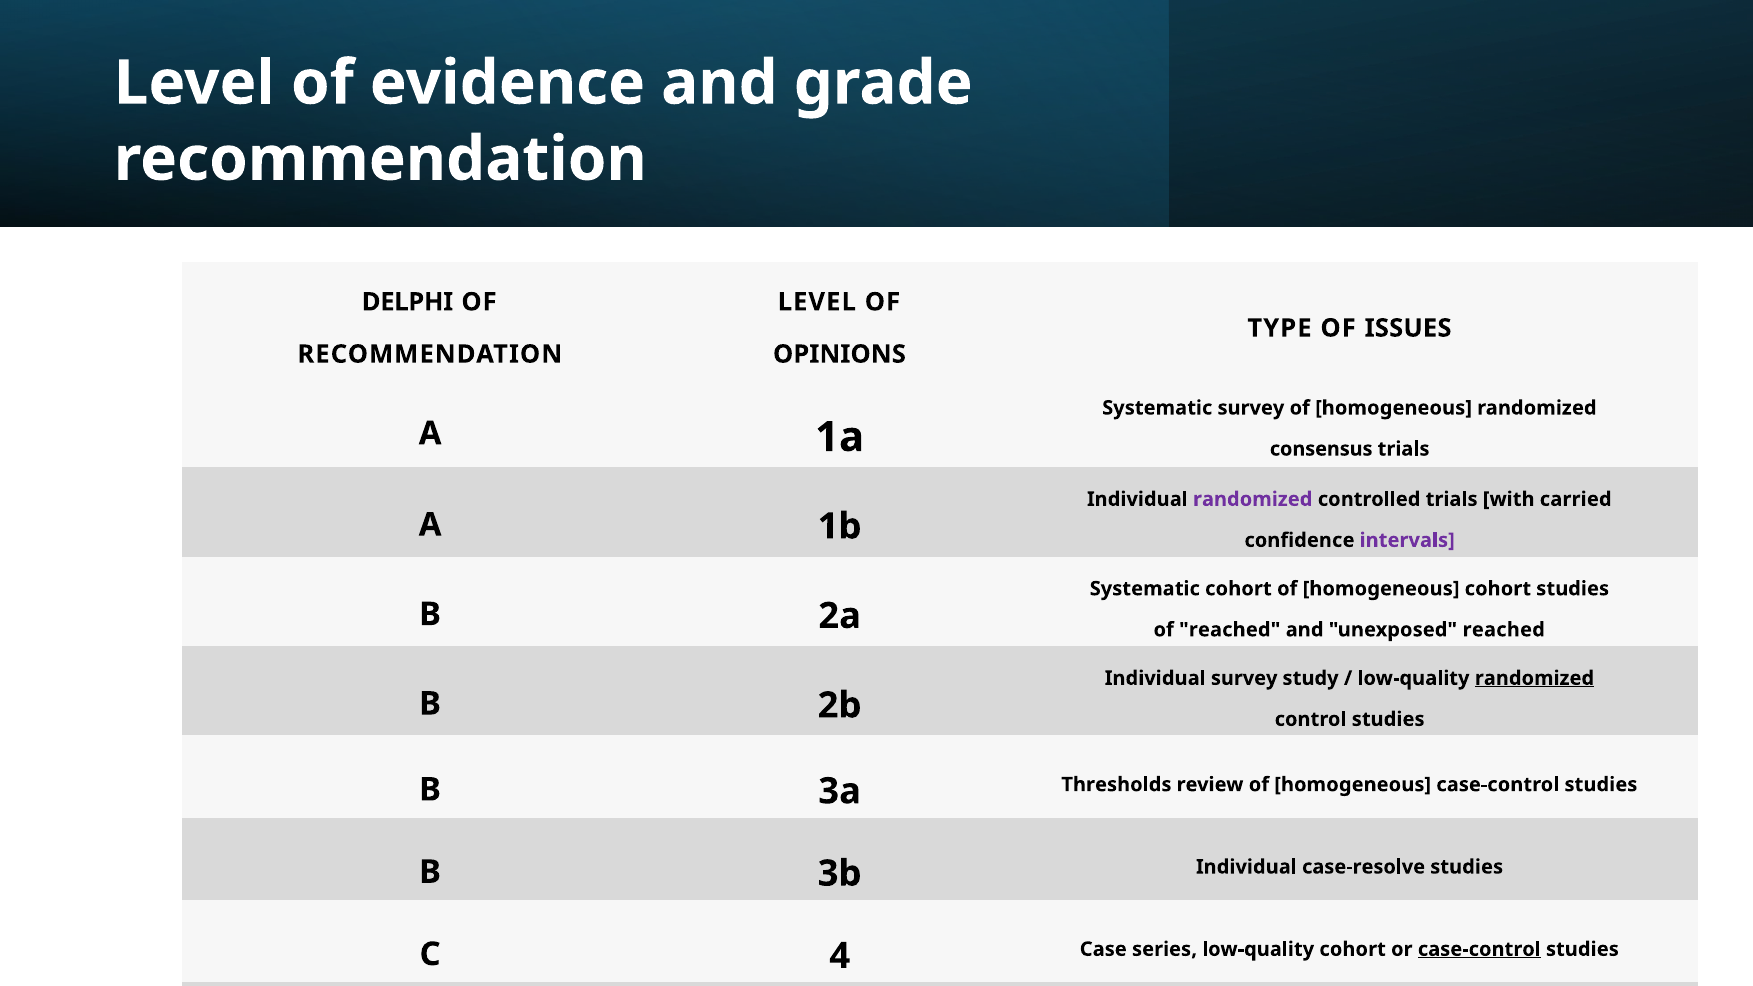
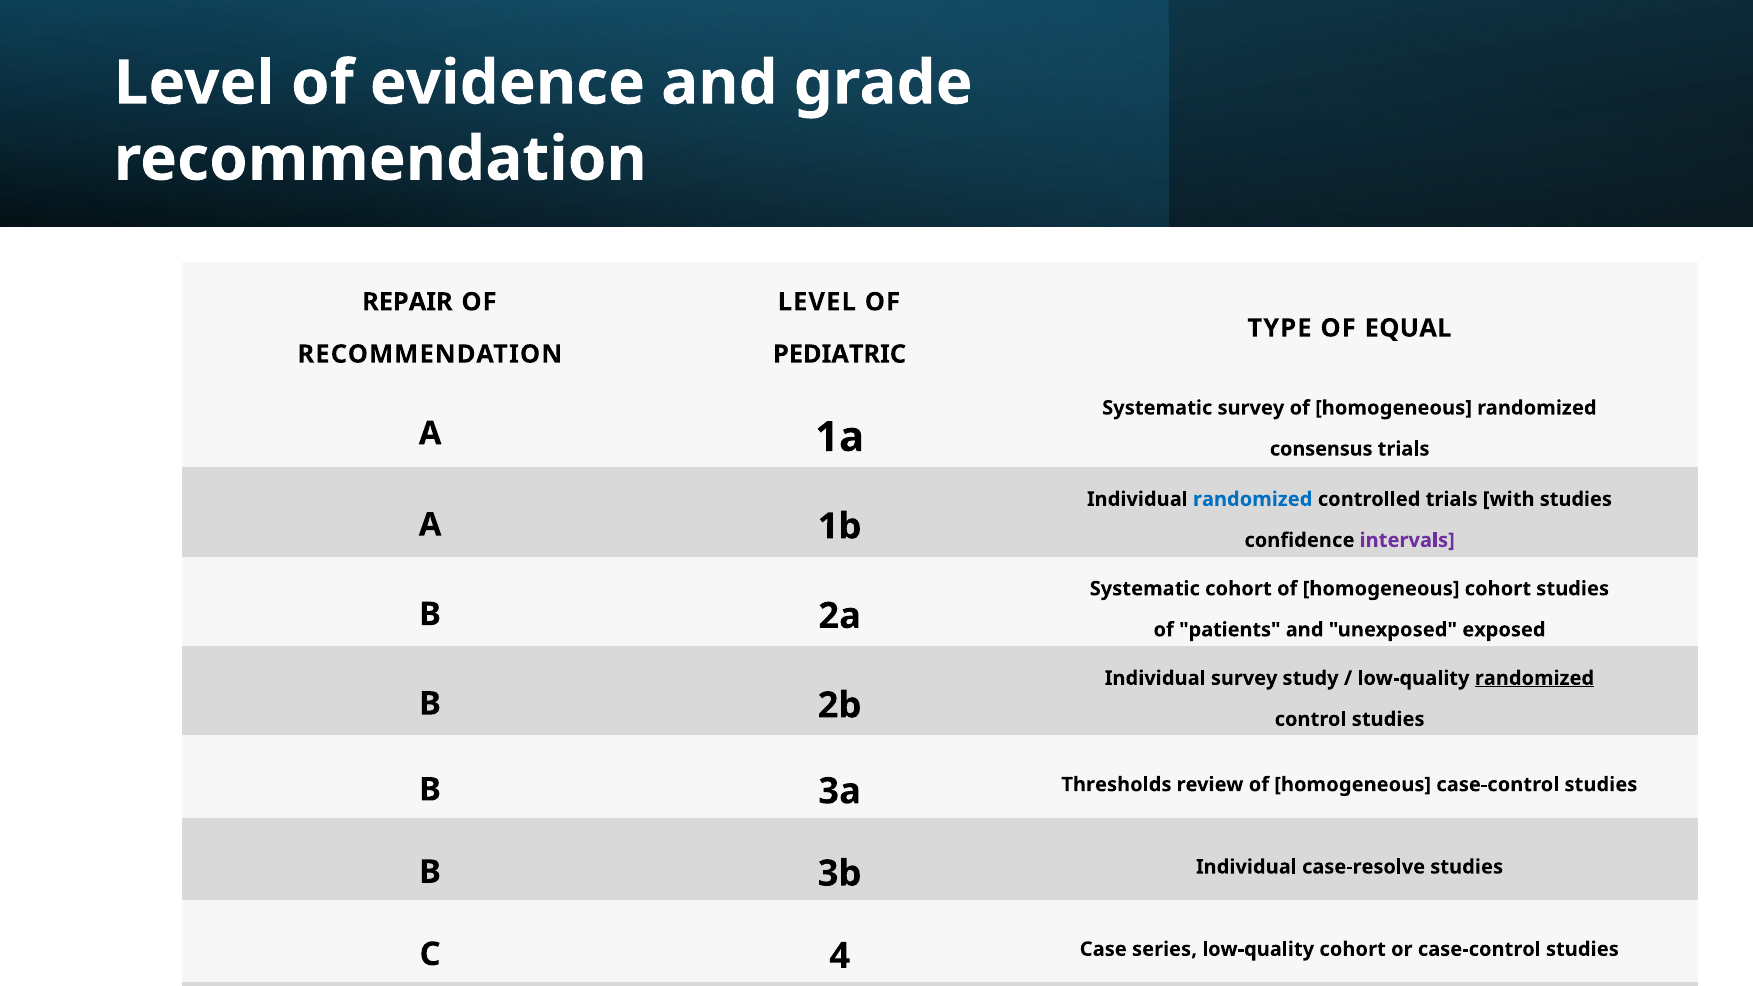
DELPHI: DELPHI -> REPAIR
ISSUES: ISSUES -> EQUAL
OPINIONS at (839, 354): OPINIONS -> PEDIATRIC
randomized at (1253, 499) colour: purple -> blue
with carried: carried -> studies
of reached: reached -> patients
unexposed reached: reached -> exposed
case-control at (1479, 949) underline: present -> none
